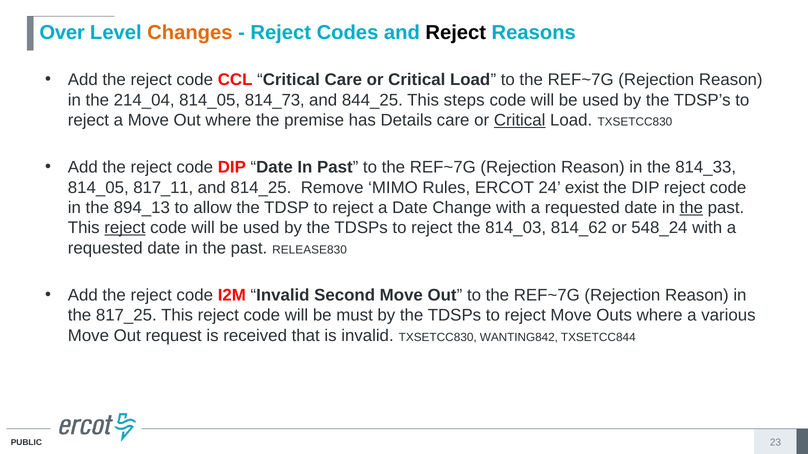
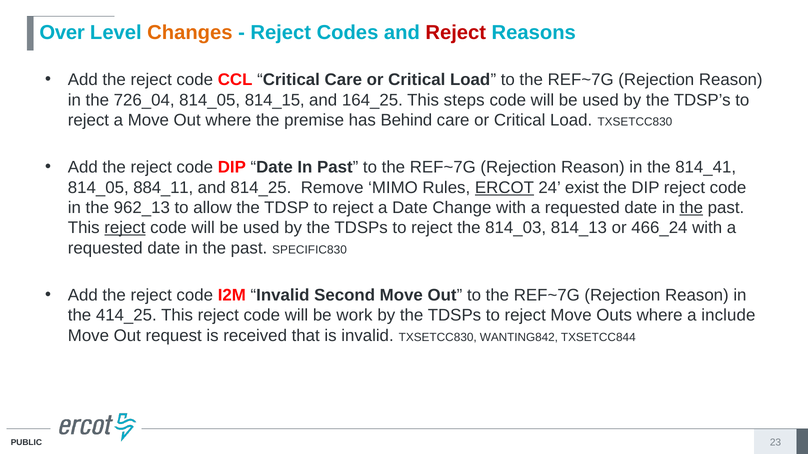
Reject at (456, 33) colour: black -> red
214_04: 214_04 -> 726_04
814_73: 814_73 -> 814_15
844_25: 844_25 -> 164_25
Details: Details -> Behind
Critical at (520, 120) underline: present -> none
814_33: 814_33 -> 814_41
817_11: 817_11 -> 884_11
ERCOT underline: none -> present
894_13: 894_13 -> 962_13
814_62: 814_62 -> 814_13
548_24: 548_24 -> 466_24
RELEASE830: RELEASE830 -> SPECIFIC830
817_25: 817_25 -> 414_25
must: must -> work
various: various -> include
